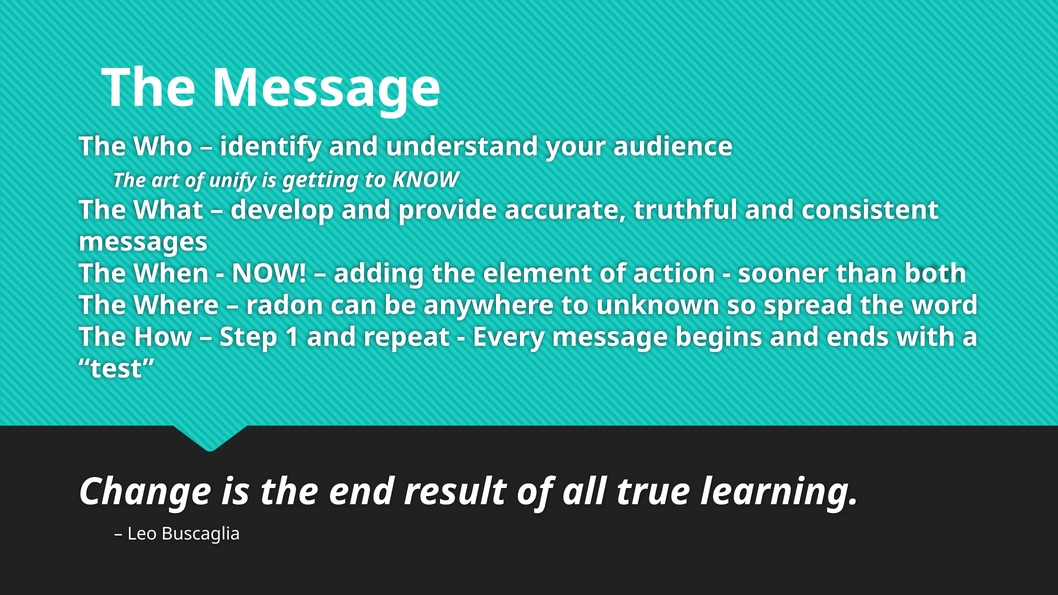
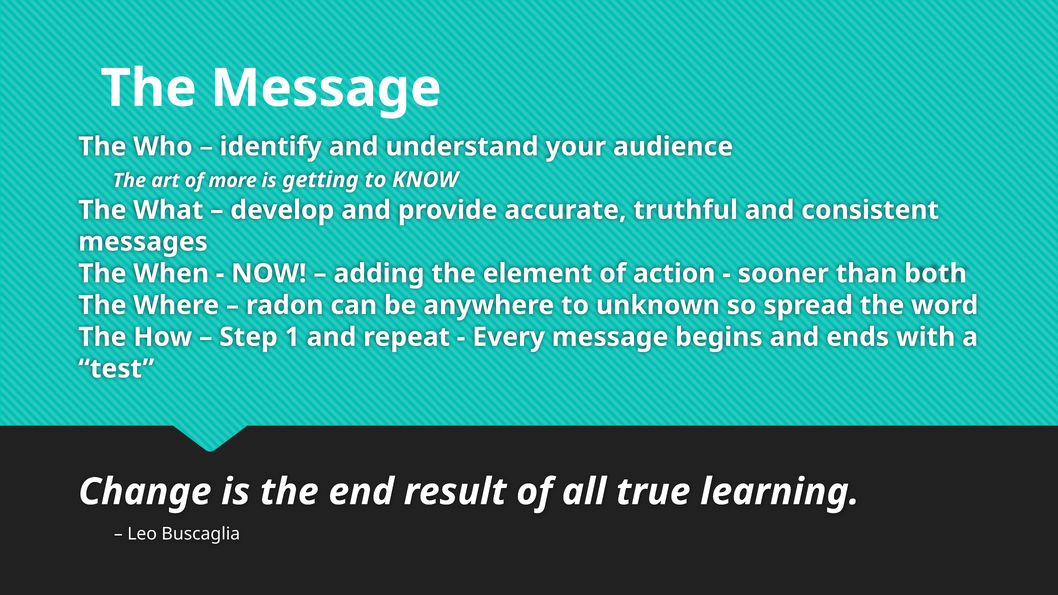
unify: unify -> more
